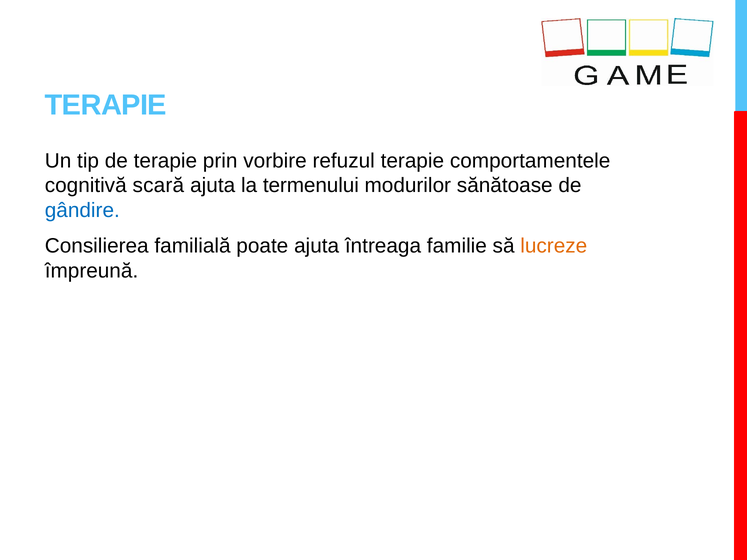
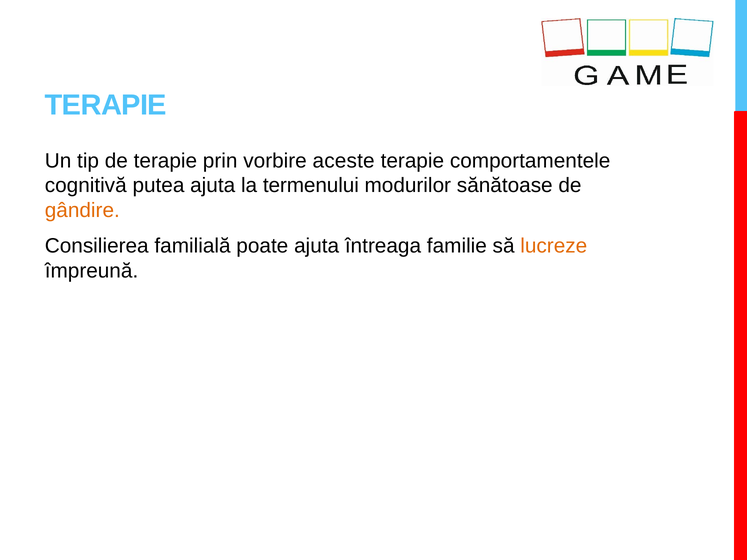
refuzul: refuzul -> aceste
scară: scară -> putea
gândire colour: blue -> orange
